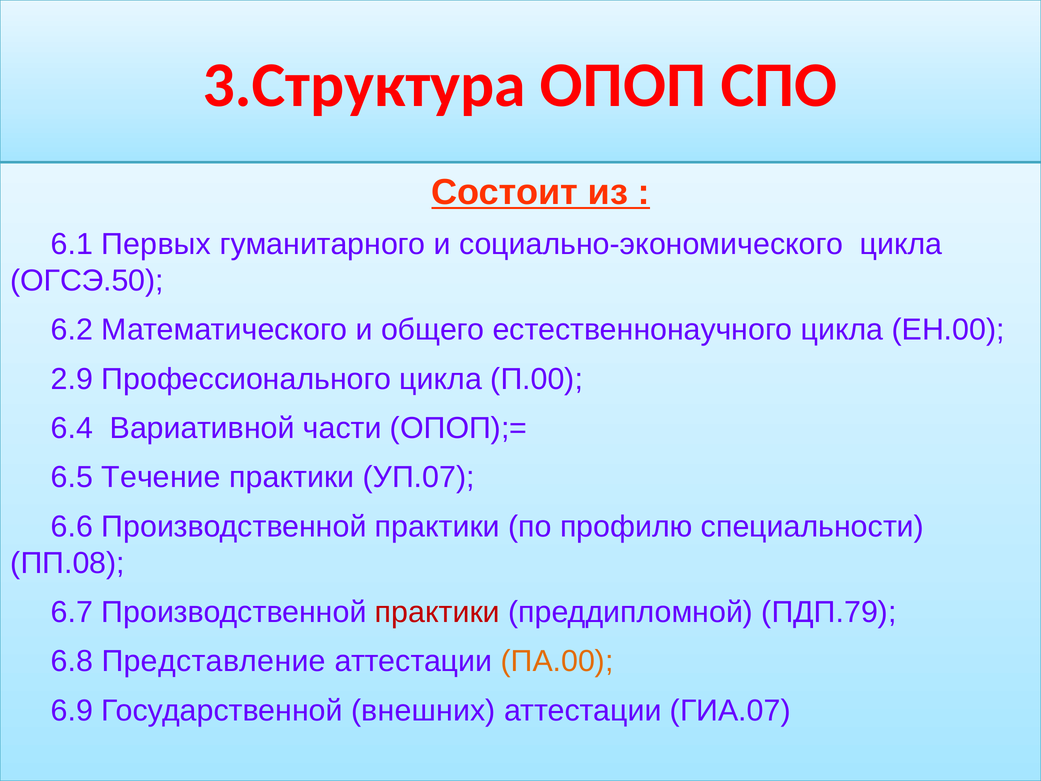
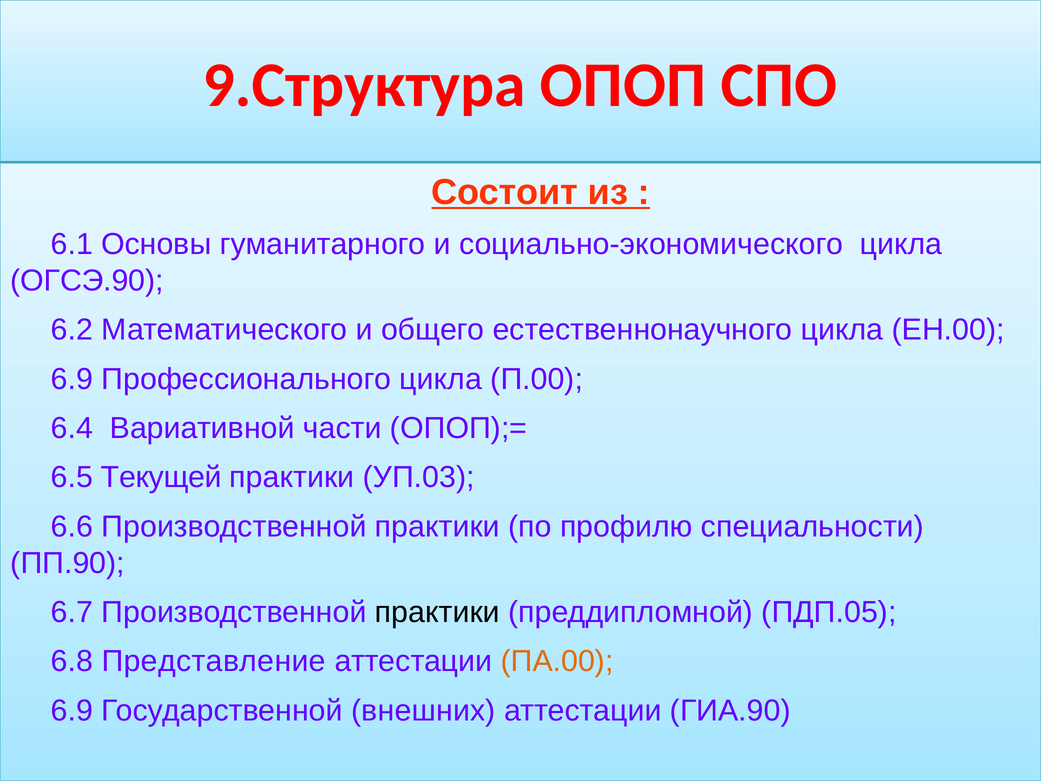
3.Структура: 3.Структура -> 9.Структура
Первых: Первых -> Основы
ОГСЭ.50: ОГСЭ.50 -> ОГСЭ.90
2.9 at (72, 379): 2.9 -> 6.9
Течение: Течение -> Текущей
УП.07: УП.07 -> УП.03
ПП.08: ПП.08 -> ПП.90
практики at (437, 612) colour: red -> black
ПДП.79: ПДП.79 -> ПДП.05
ГИА.07: ГИА.07 -> ГИА.90
